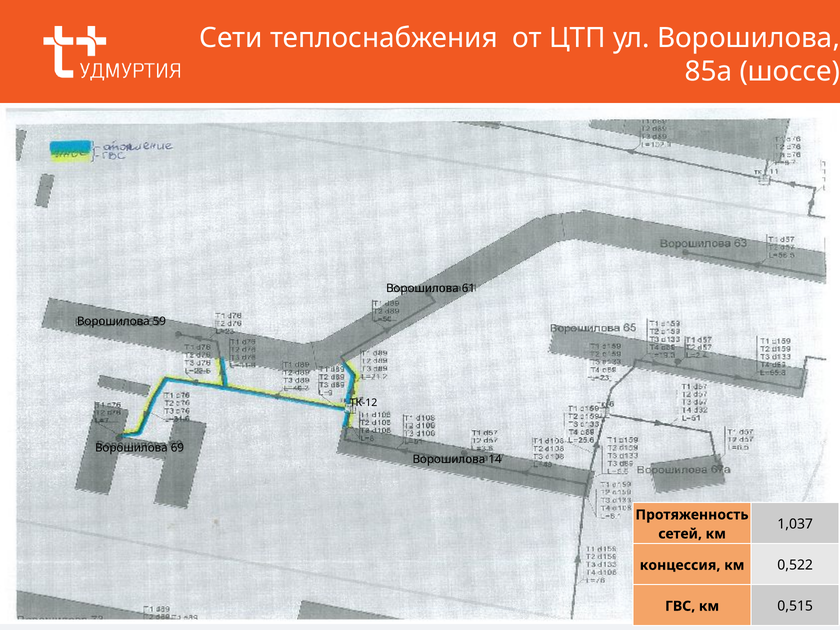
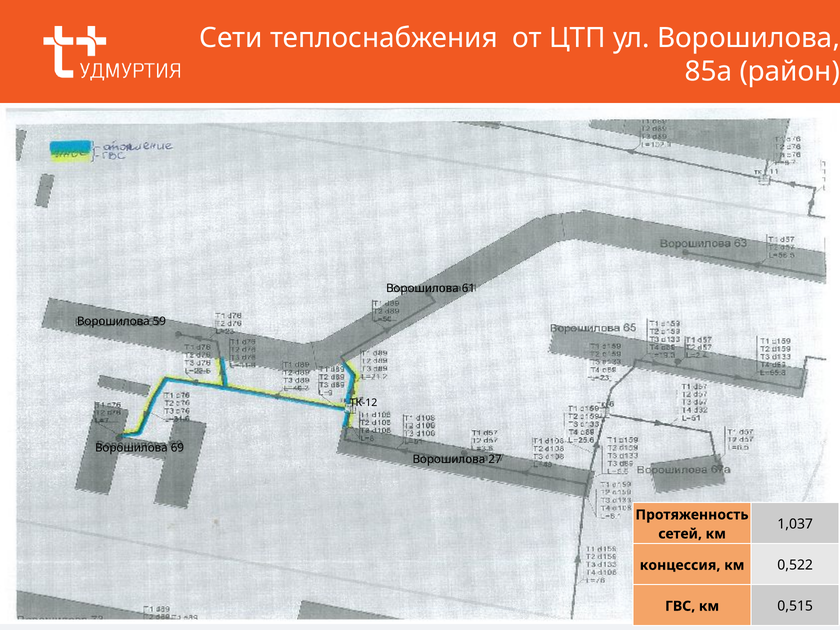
шоссе: шоссе -> район
14: 14 -> 27
